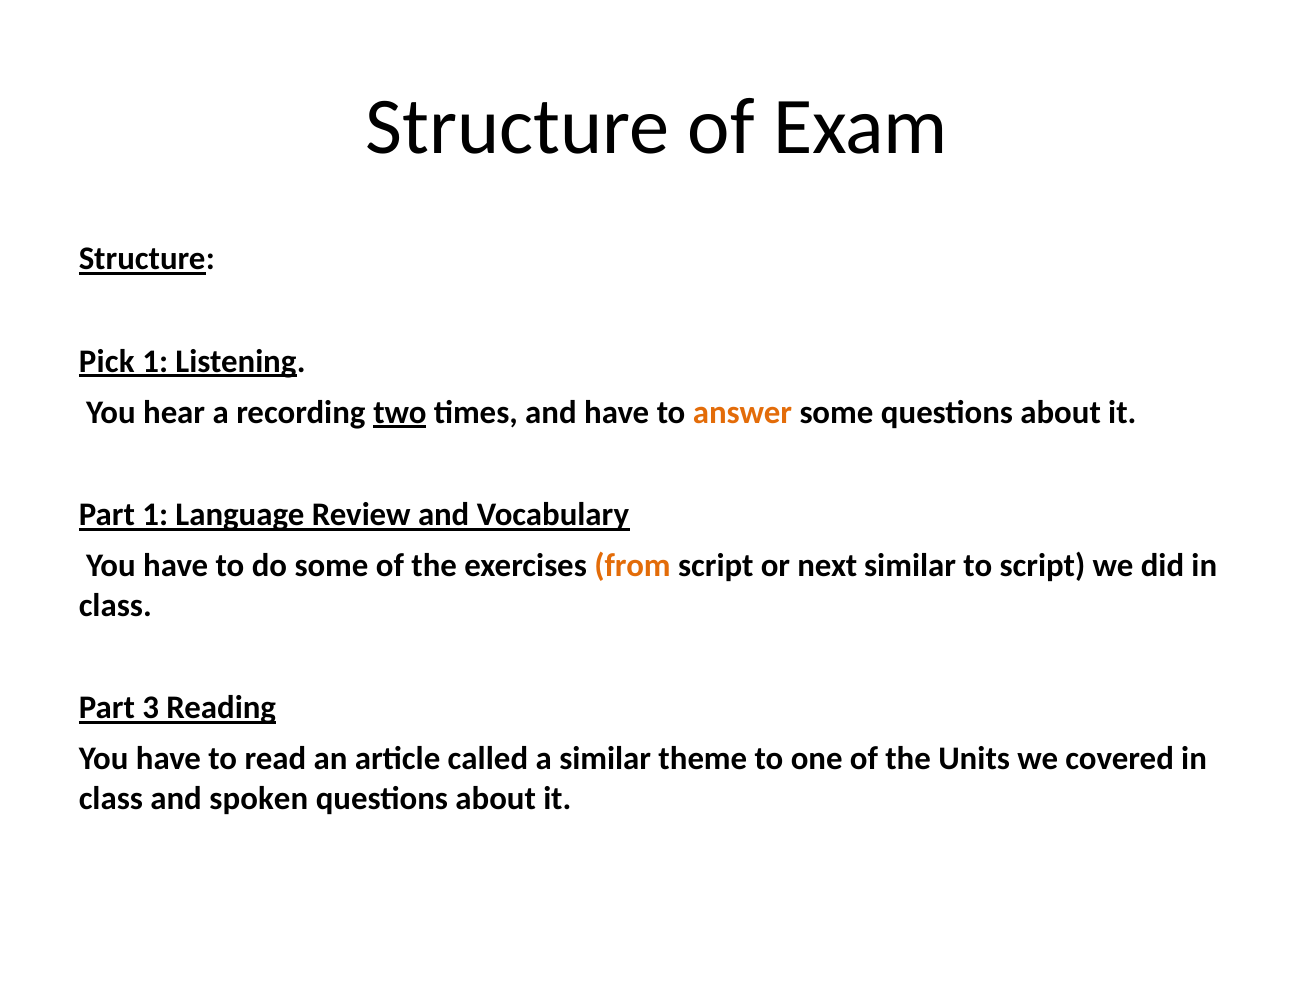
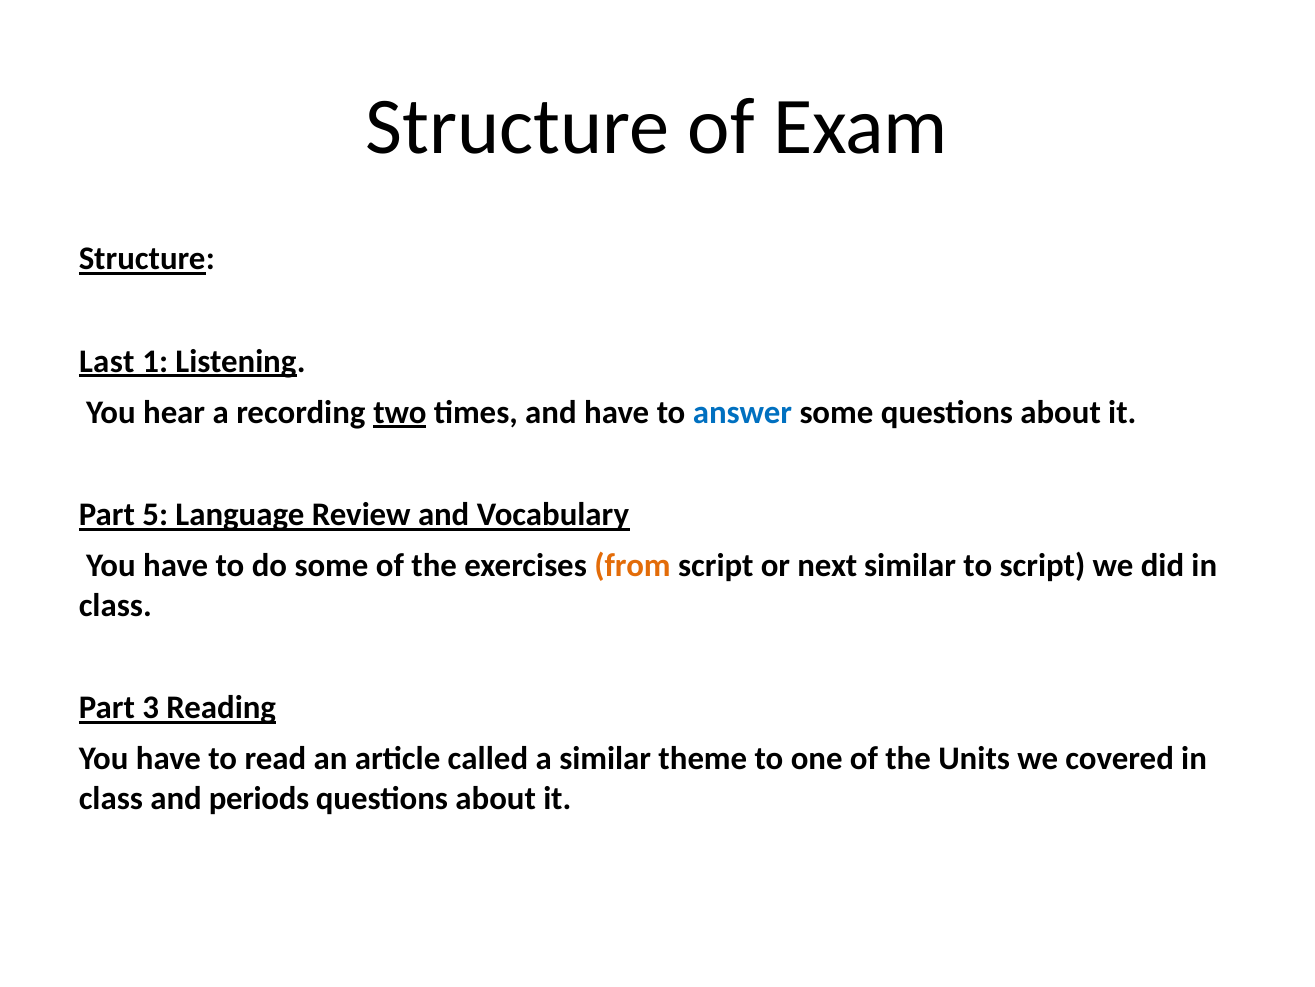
Pick: Pick -> Last
answer colour: orange -> blue
Part 1: 1 -> 5
spoken: spoken -> periods
